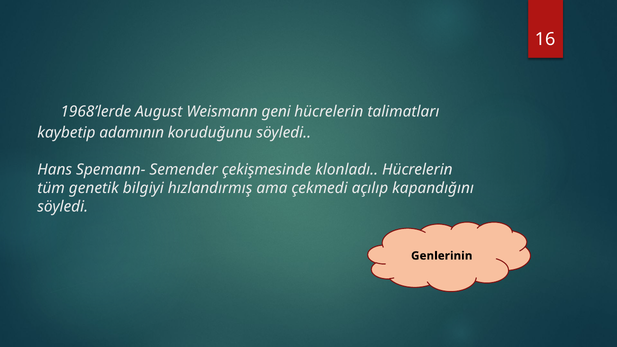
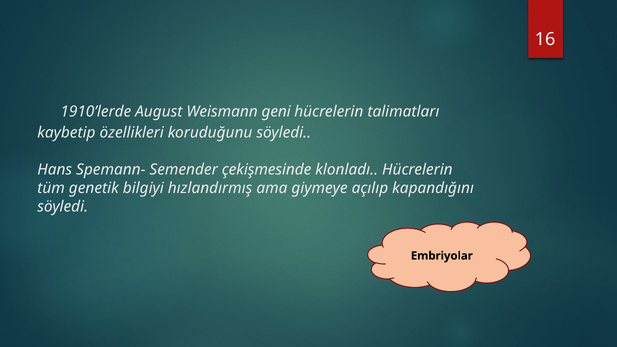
1968’lerde: 1968’lerde -> 1910’lerde
adamının: adamının -> özellikleri
çekmedi: çekmedi -> giymeye
Genlerinin: Genlerinin -> Embriyolar
